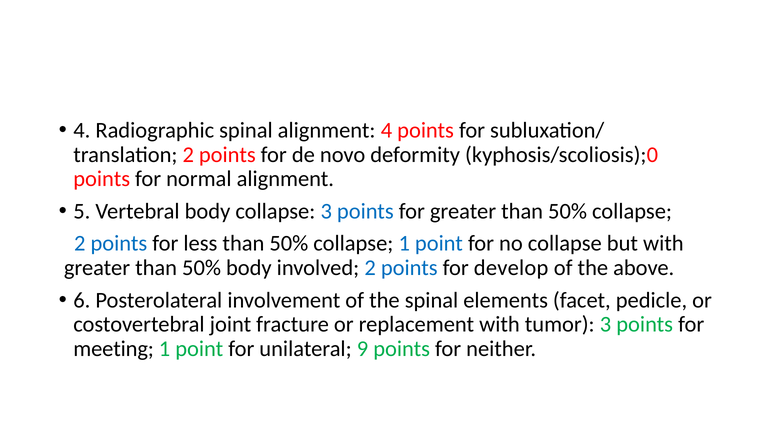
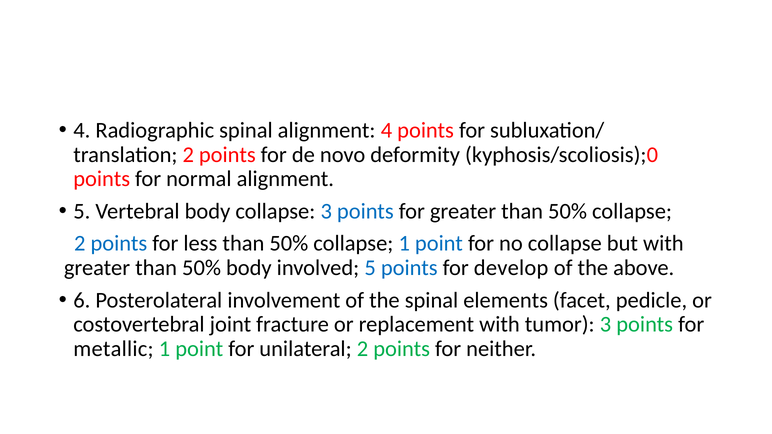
involved 2: 2 -> 5
meeting: meeting -> metallic
unilateral 9: 9 -> 2
